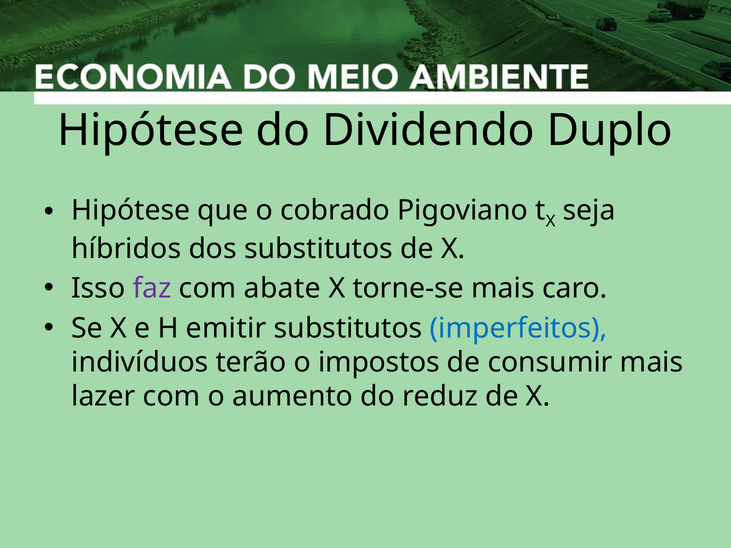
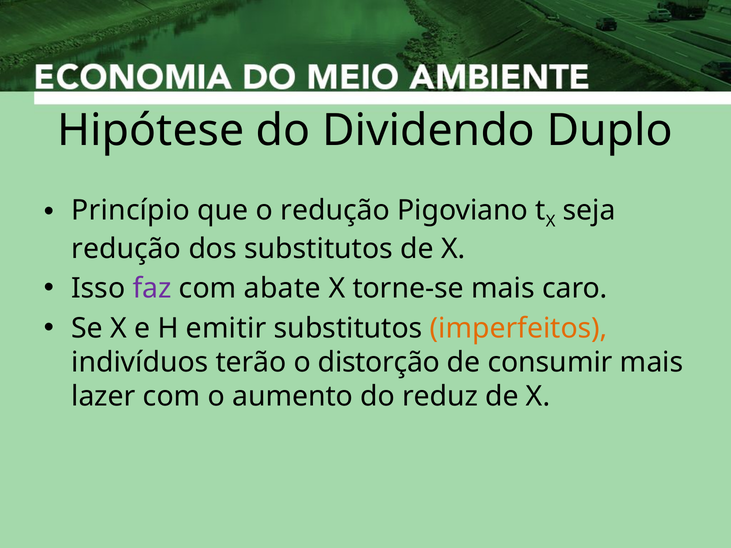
Hipótese at (131, 210): Hipótese -> Princípio
o cobrado: cobrado -> redução
híbridos at (126, 249): híbridos -> redução
imperfeitos colour: blue -> orange
impostos: impostos -> distorção
